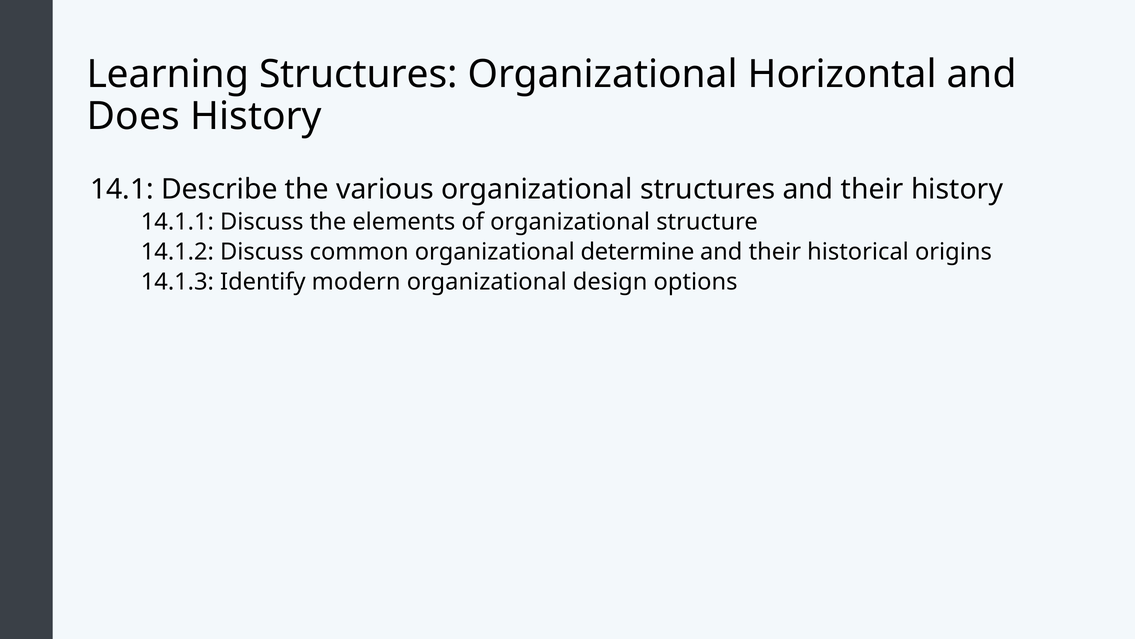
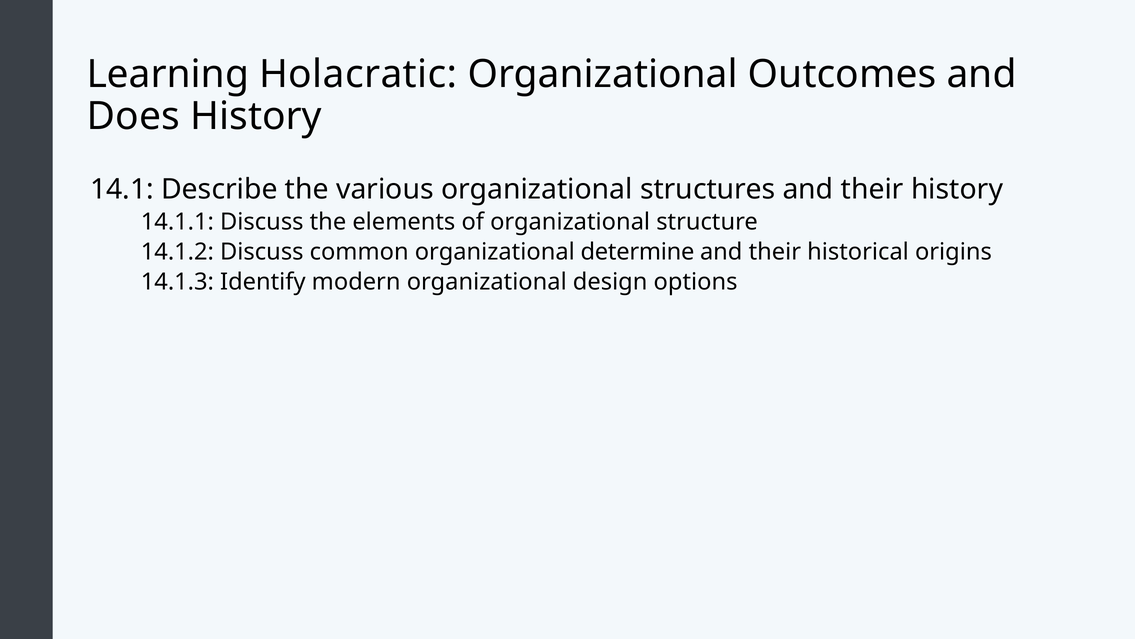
Learning Structures: Structures -> Holacratic
Horizontal: Horizontal -> Outcomes
